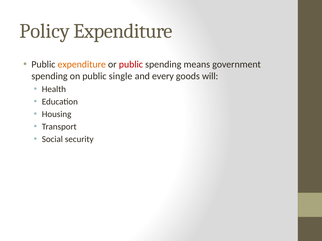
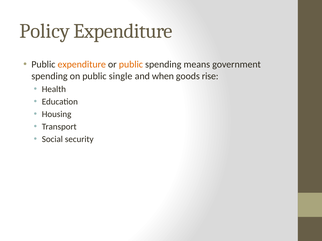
public at (131, 65) colour: red -> orange
every: every -> when
will: will -> rise
